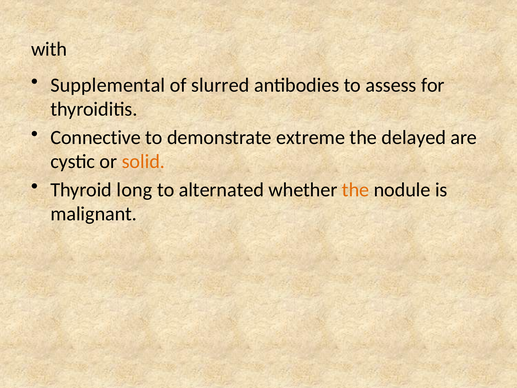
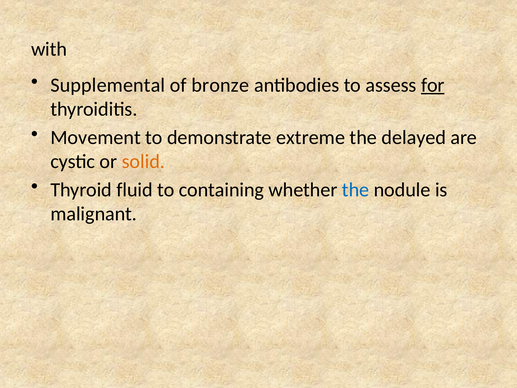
slurred: slurred -> bronze
for underline: none -> present
Connective: Connective -> Movement
long: long -> fluid
alternated: alternated -> containing
the at (356, 190) colour: orange -> blue
